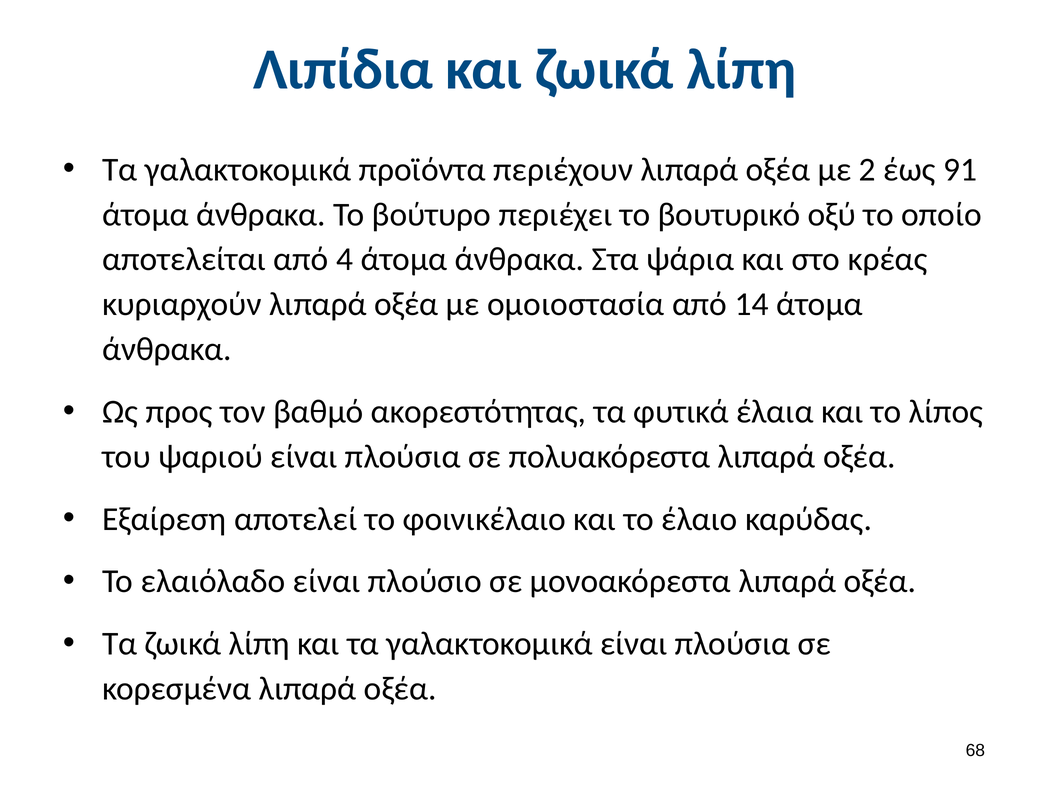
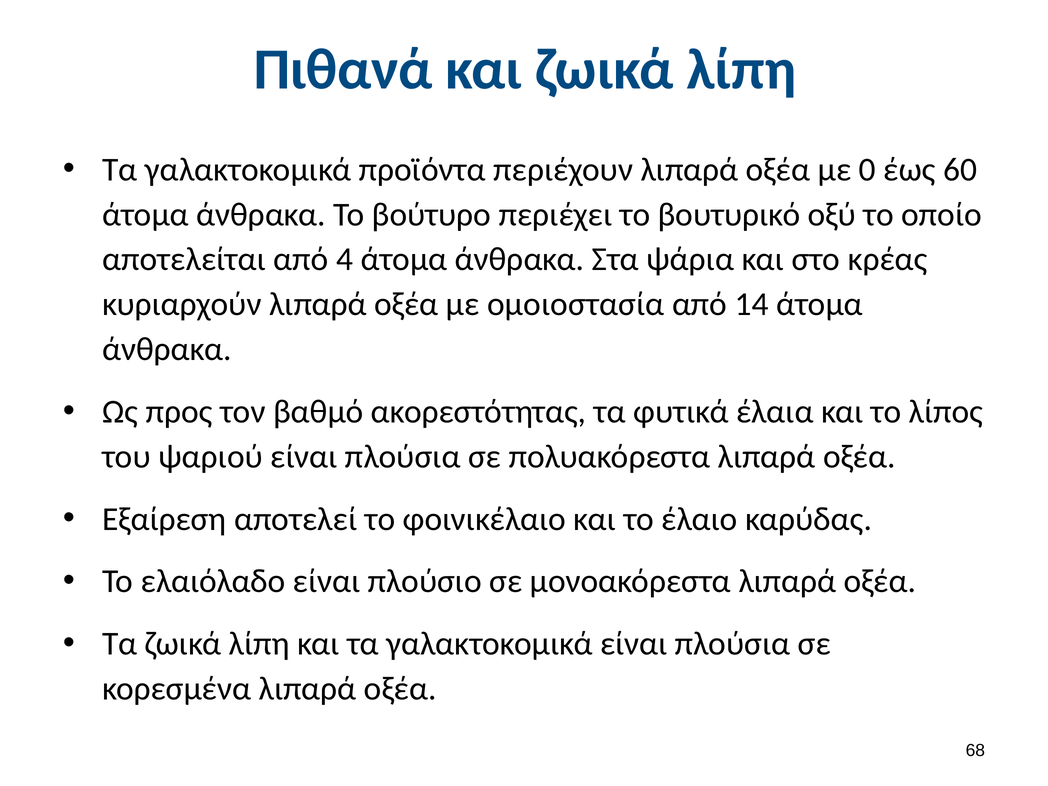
Λιπίδια: Λιπίδια -> Πιθανά
2: 2 -> 0
91: 91 -> 60
